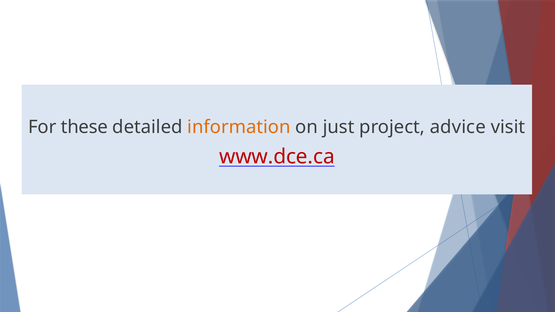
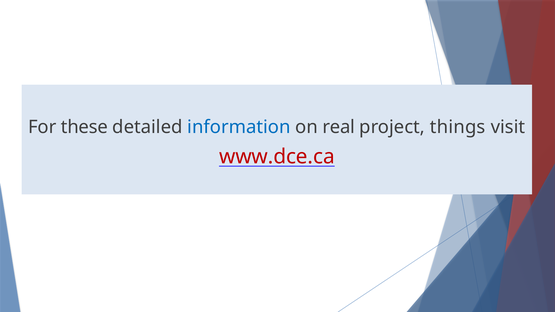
information colour: orange -> blue
just: just -> real
advice: advice -> things
